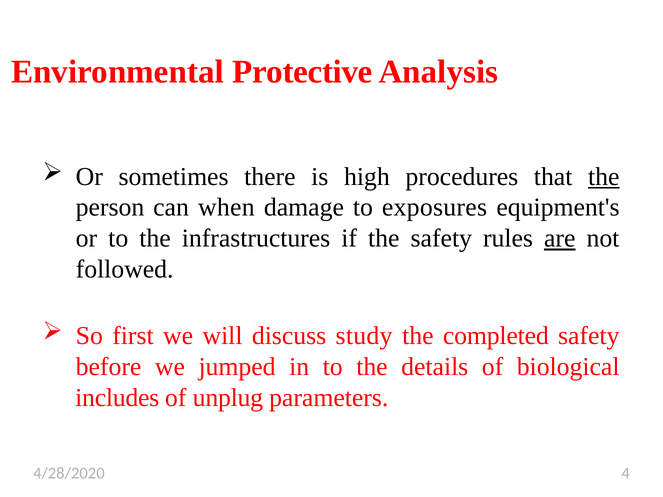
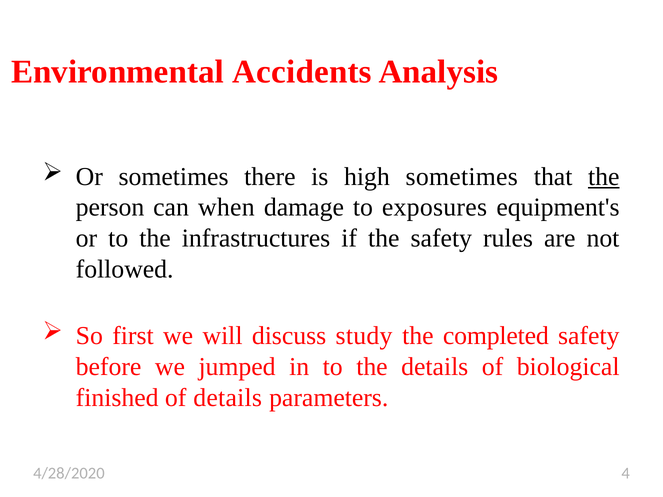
Protective: Protective -> Accidents
high procedures: procedures -> sometimes
are underline: present -> none
includes: includes -> finished
of unplug: unplug -> details
